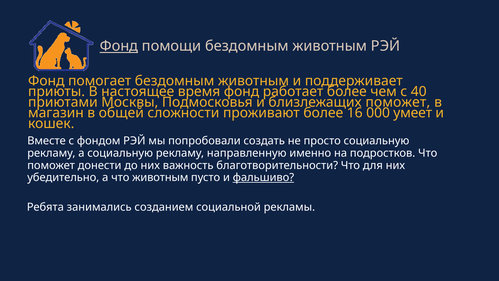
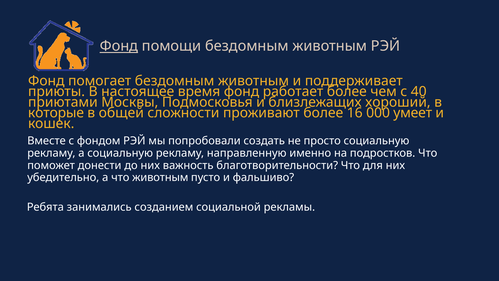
близлежащих поможет: поможет -> хороший
магазин: магазин -> которые
фальшиво underline: present -> none
